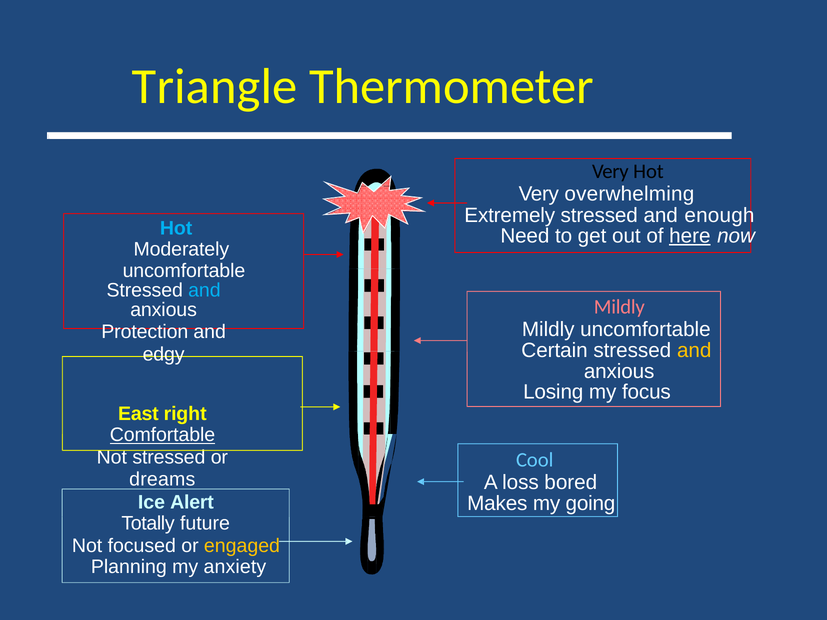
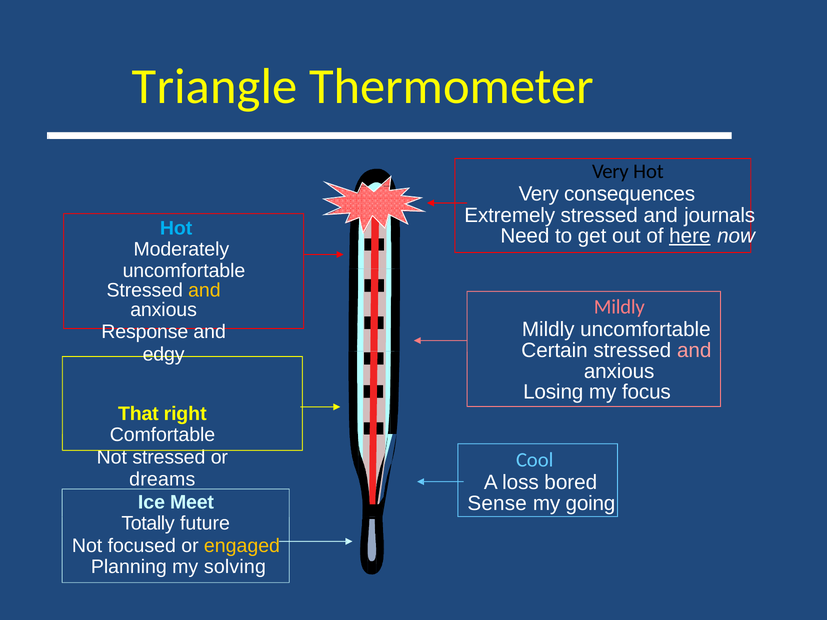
overwhelming: overwhelming -> consequences
enough: enough -> journals
and at (204, 290) colour: light blue -> yellow
Protection: Protection -> Response
and at (694, 350) colour: yellow -> pink
East: East -> That
Comfortable underline: present -> none
Alert: Alert -> Meet
Makes: Makes -> Sense
anxiety: anxiety -> solving
